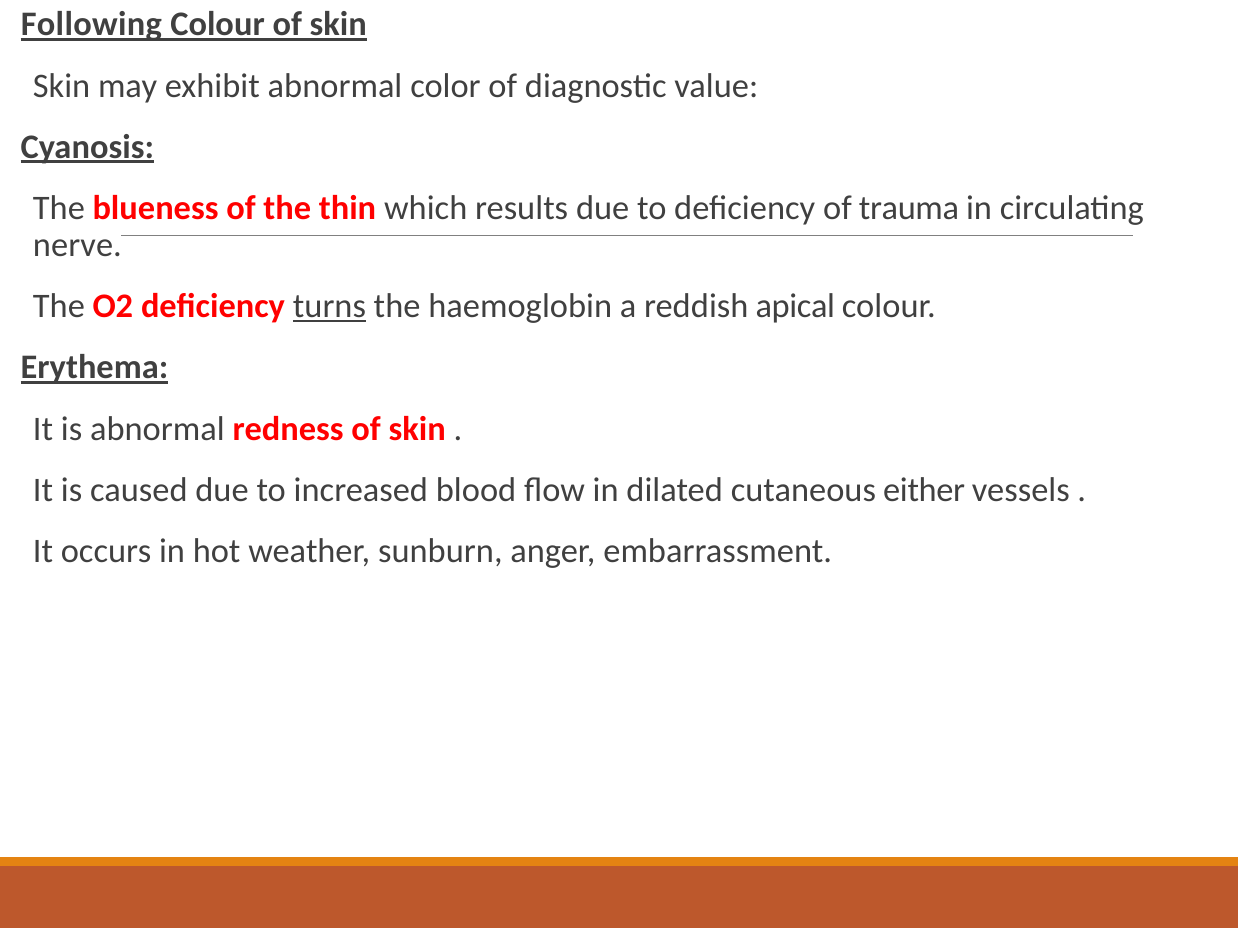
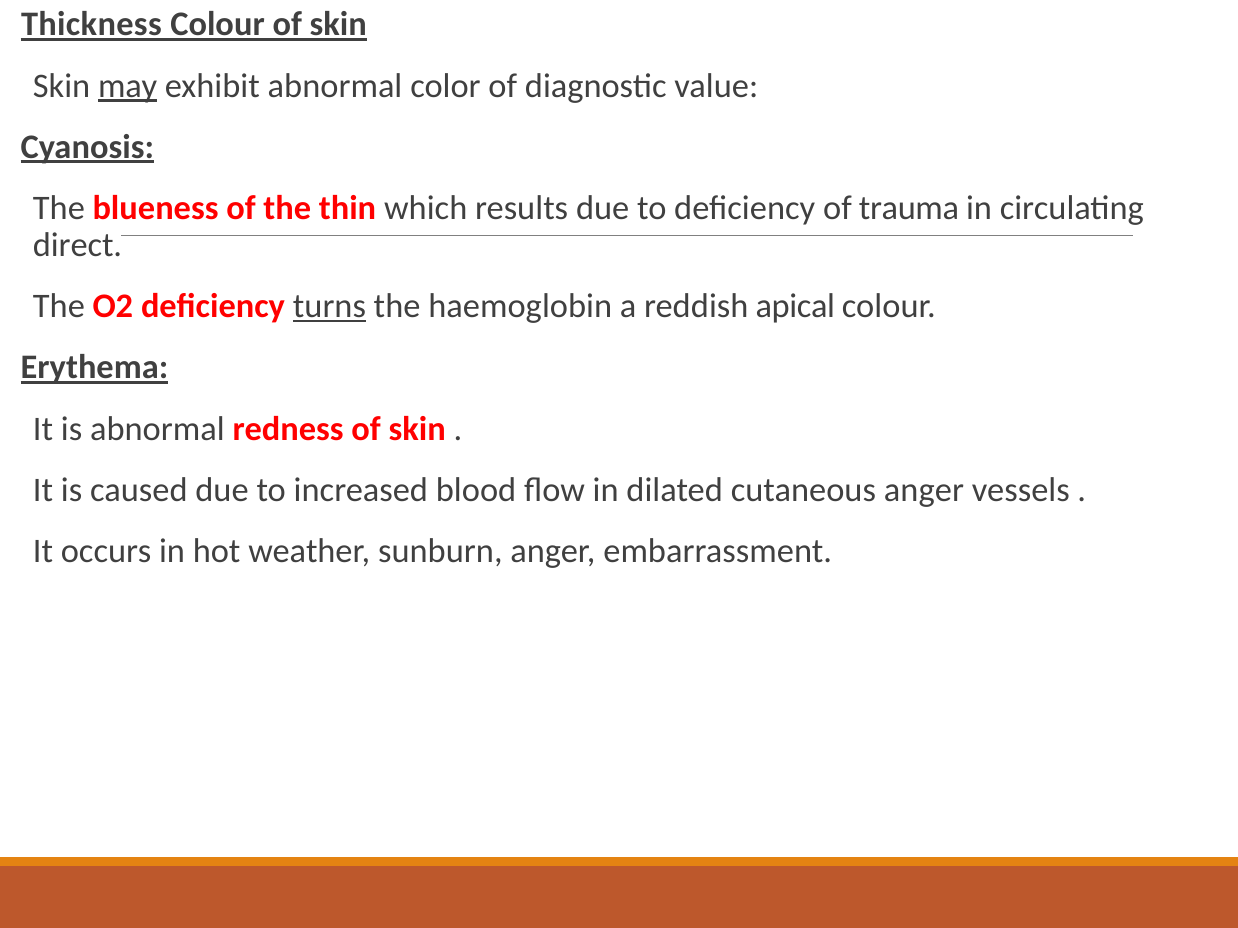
Following: Following -> Thickness
may underline: none -> present
nerve: nerve -> direct
cutaneous either: either -> anger
